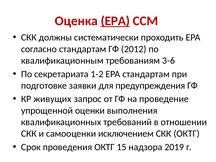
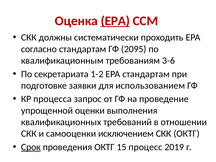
2012: 2012 -> 2095
предупреждения: предупреждения -> использованием
живущих: живущих -> процесса
Срок underline: none -> present
надзора: надзора -> процесс
